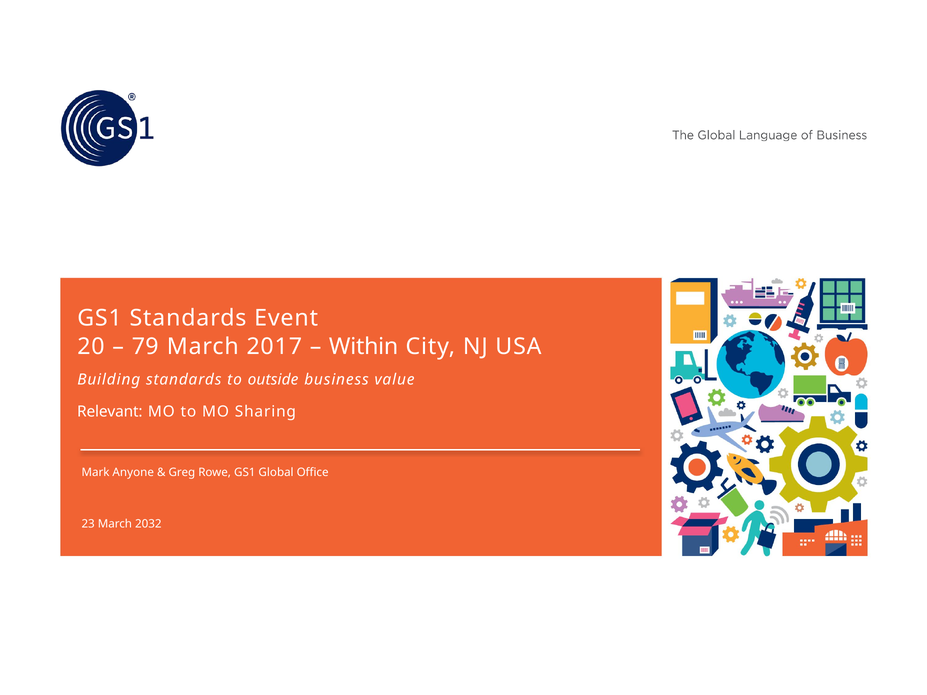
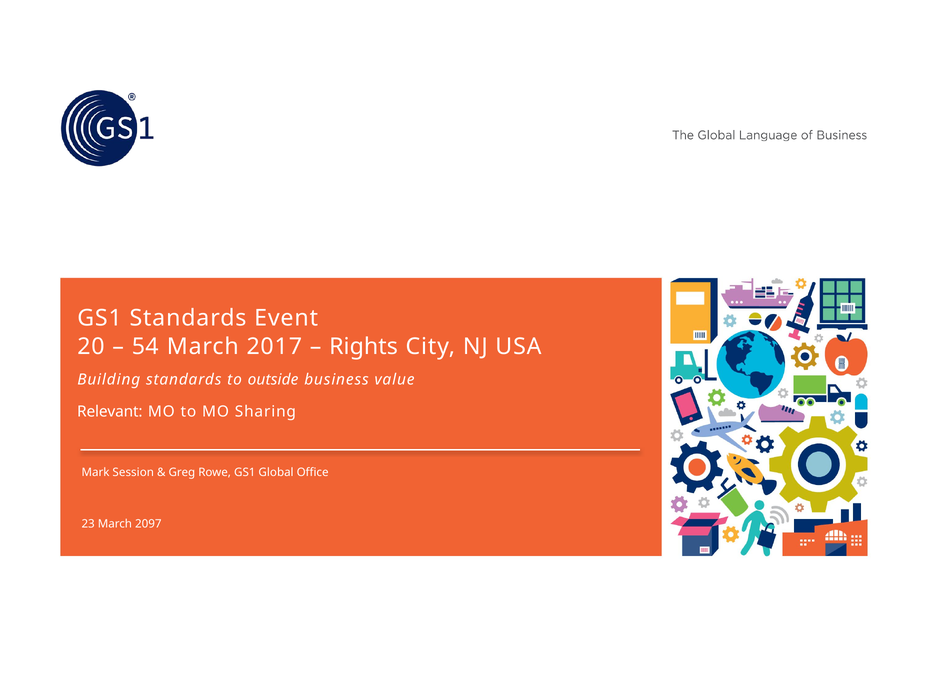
79: 79 -> 54
Within: Within -> Rights
Anyone: Anyone -> Session
2032: 2032 -> 2097
